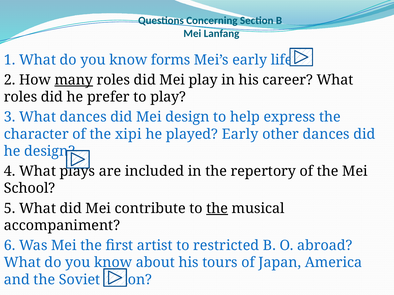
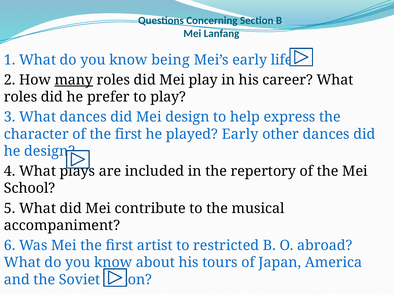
forms: forms -> being
of the xipi: xipi -> first
the at (217, 209) underline: present -> none
